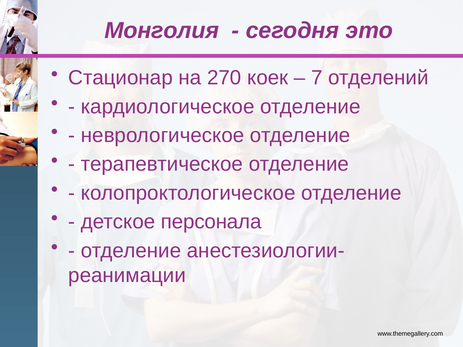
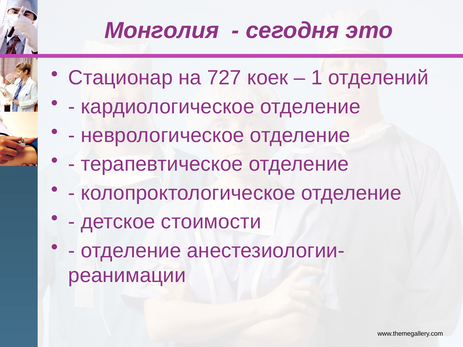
270: 270 -> 727
7: 7 -> 1
персонала: персонала -> стоимости
